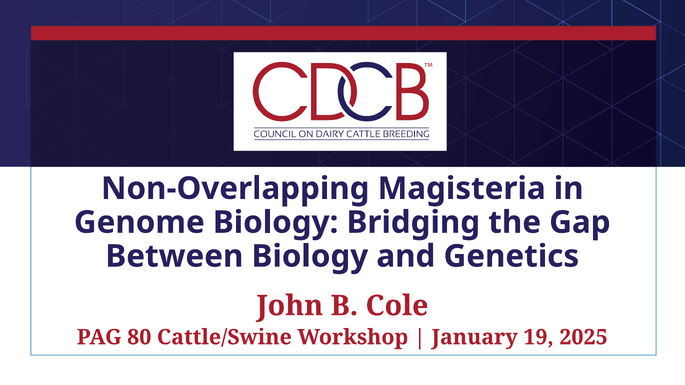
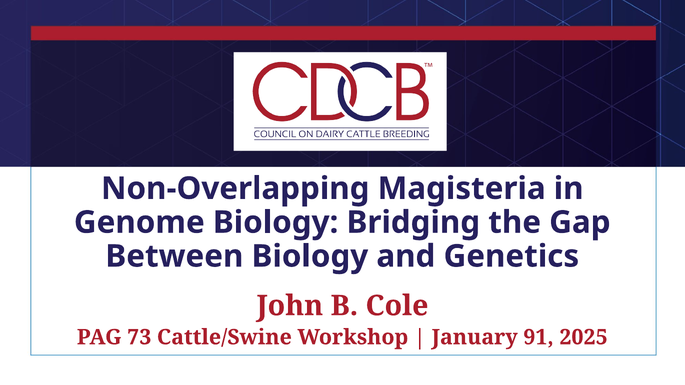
80: 80 -> 73
19: 19 -> 91
